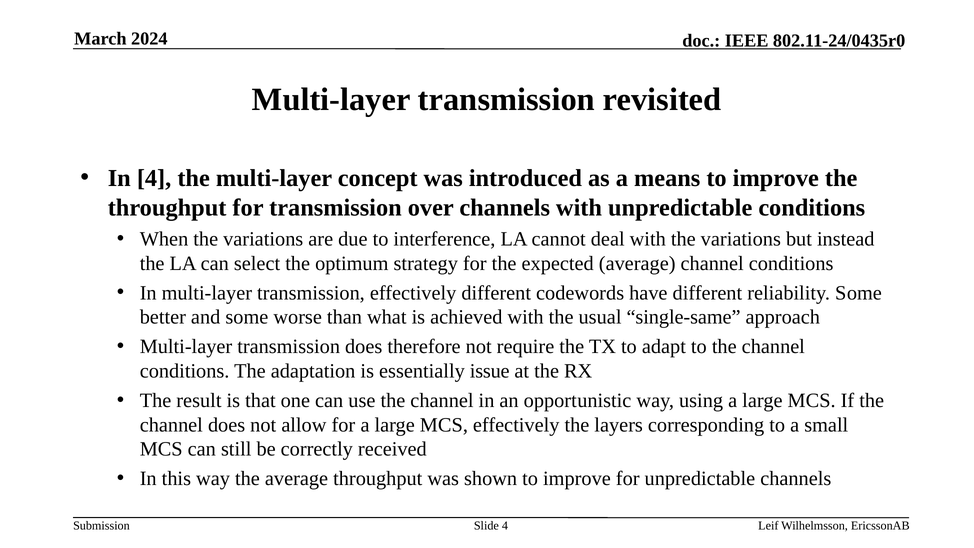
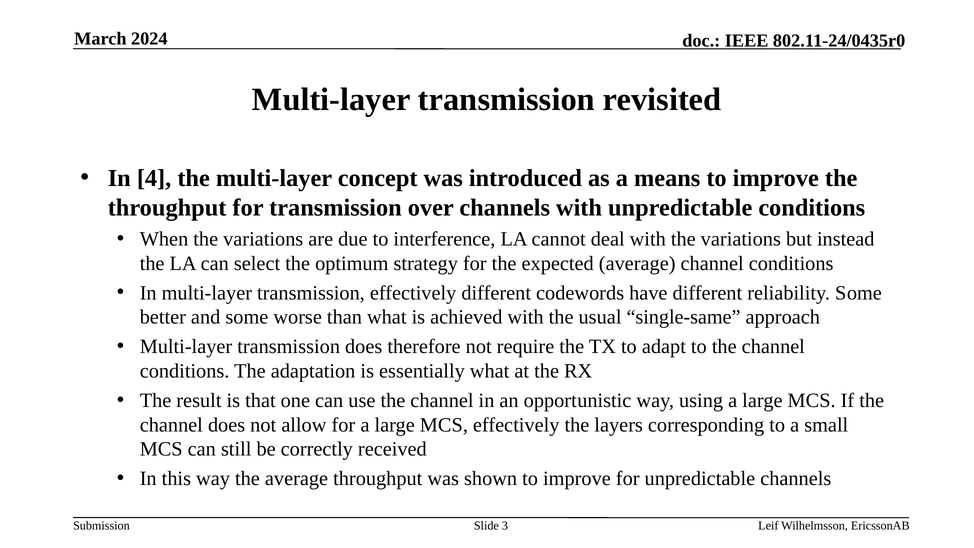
essentially issue: issue -> what
Slide 4: 4 -> 3
